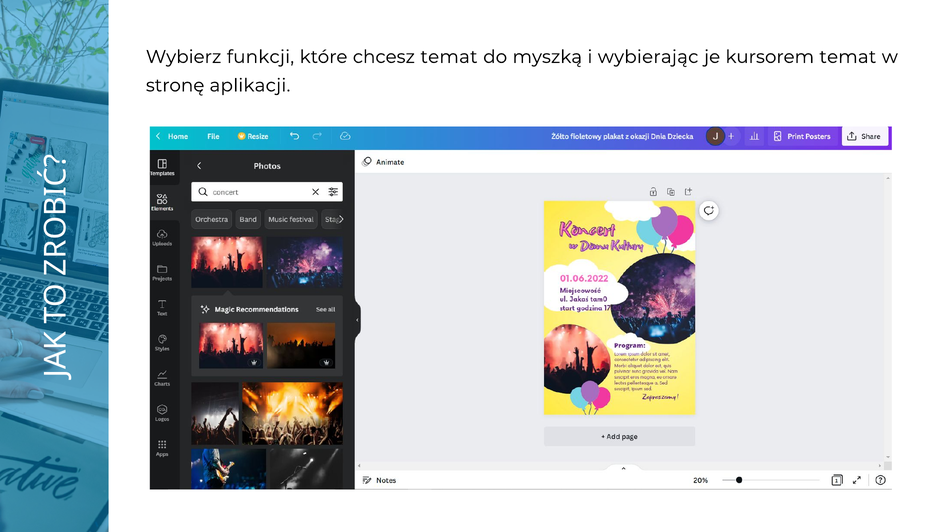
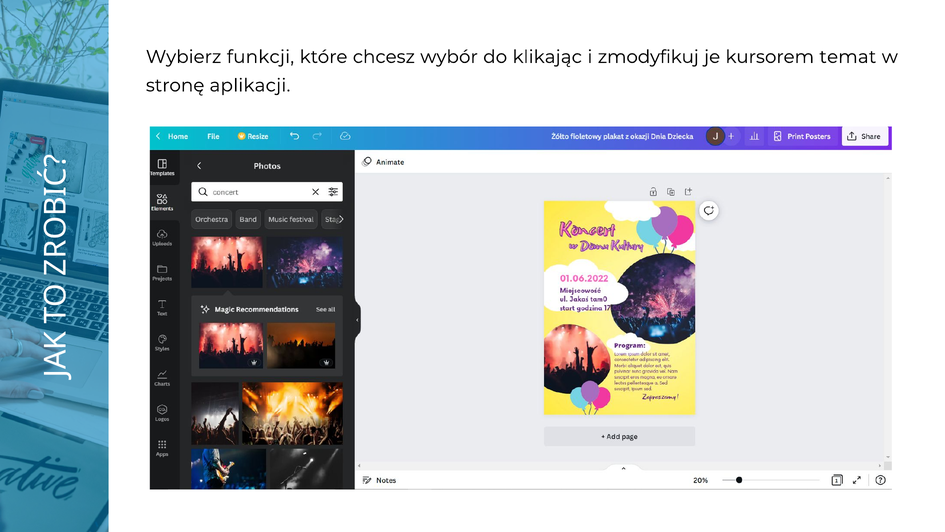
chcesz temat: temat -> wybór
myszką: myszką -> klikając
wybierając: wybierając -> zmodyfikuj
